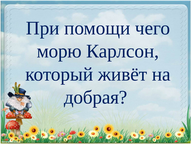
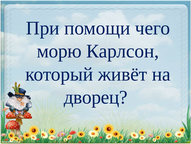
добрая: добрая -> дворец
